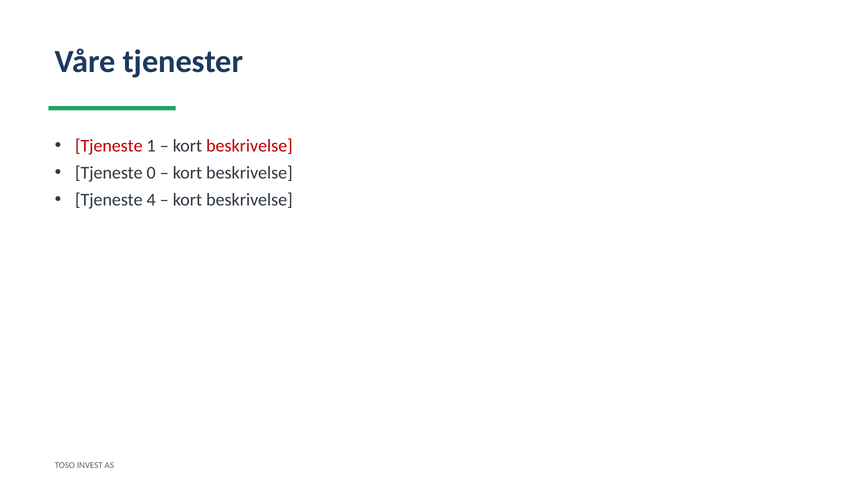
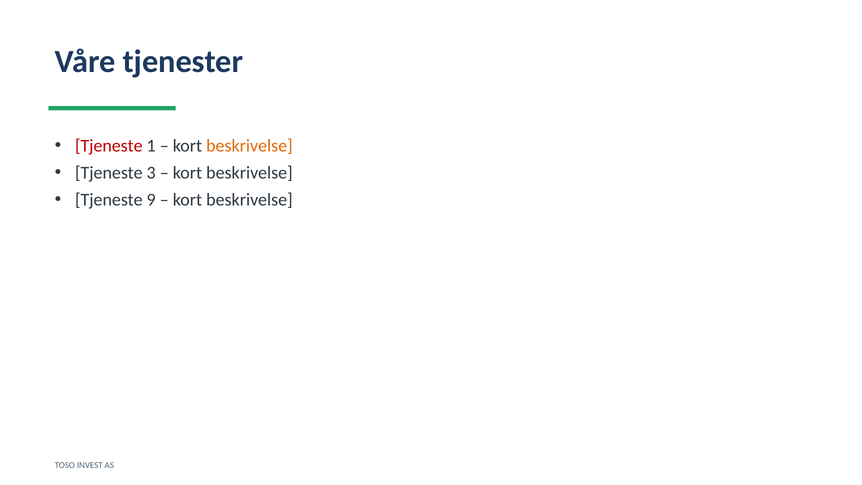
beskrivelse at (249, 146) colour: red -> orange
0: 0 -> 3
4: 4 -> 9
